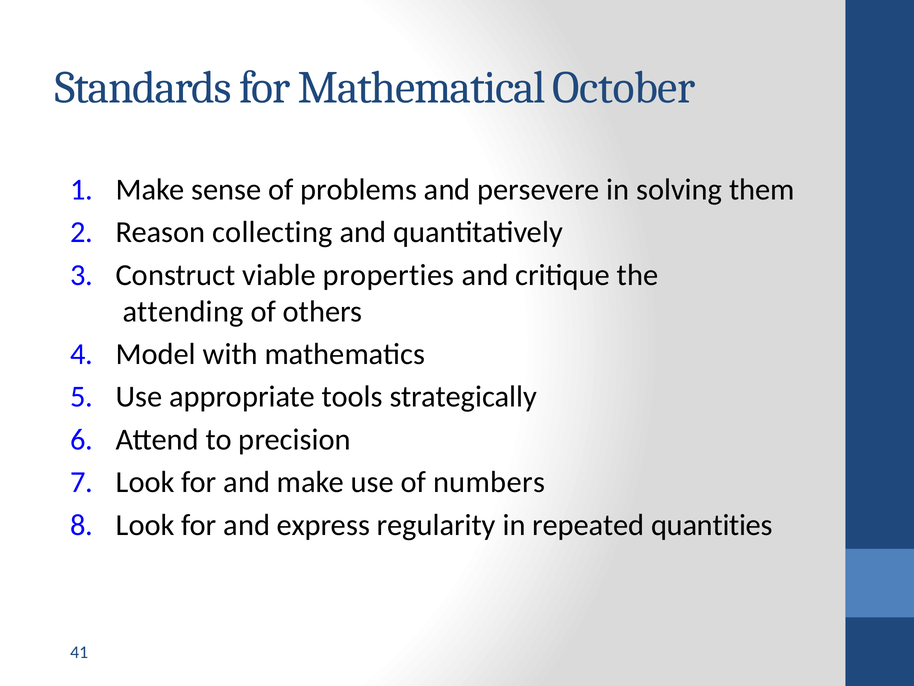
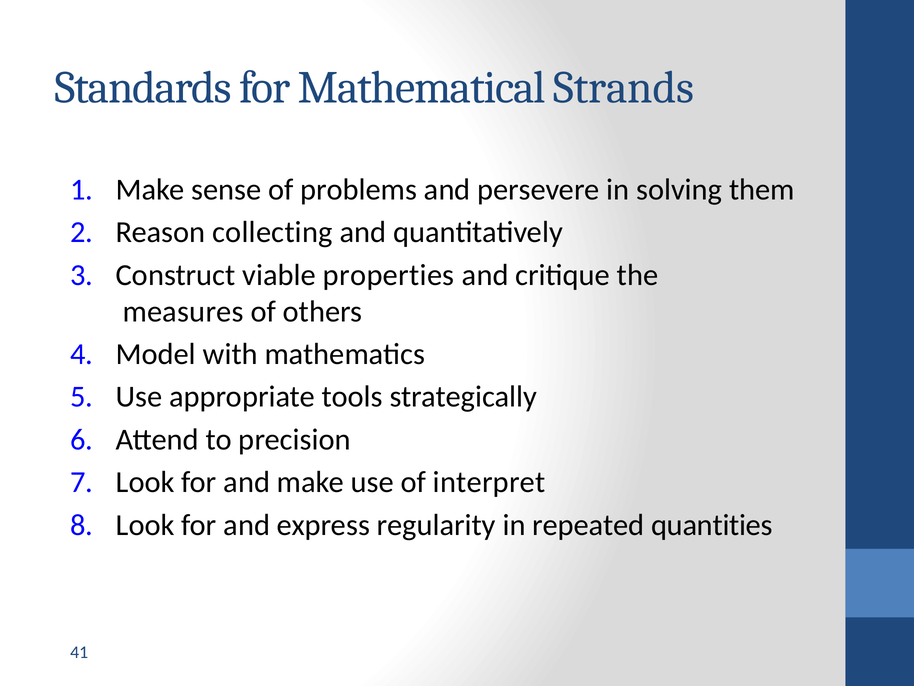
October: October -> Strands
attending: attending -> measures
numbers: numbers -> interpret
